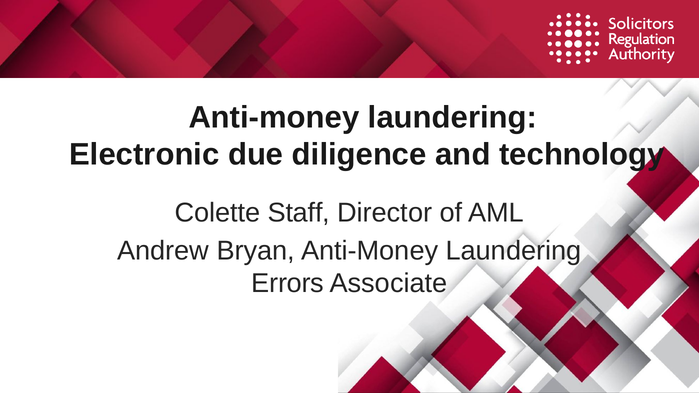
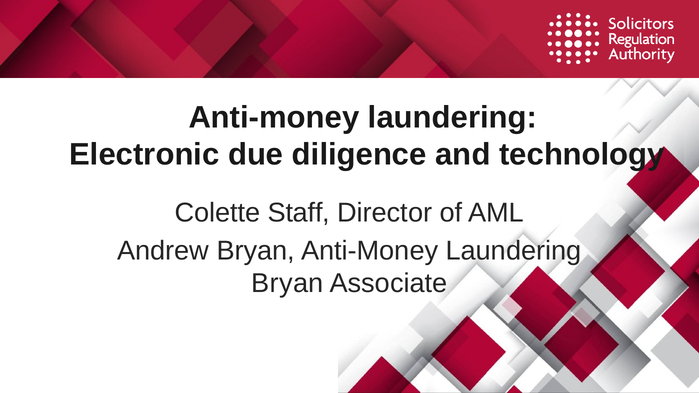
Errors at (288, 284): Errors -> Bryan
